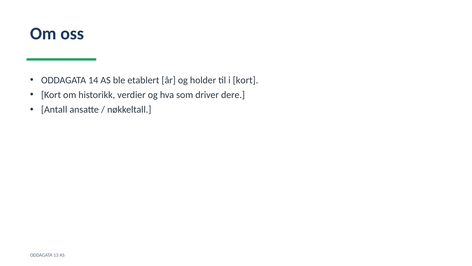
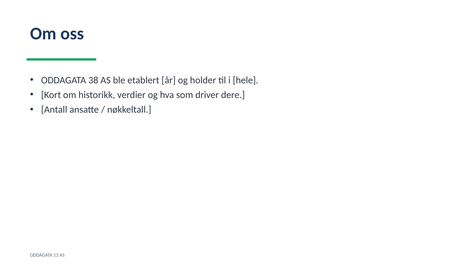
14: 14 -> 38
i kort: kort -> hele
